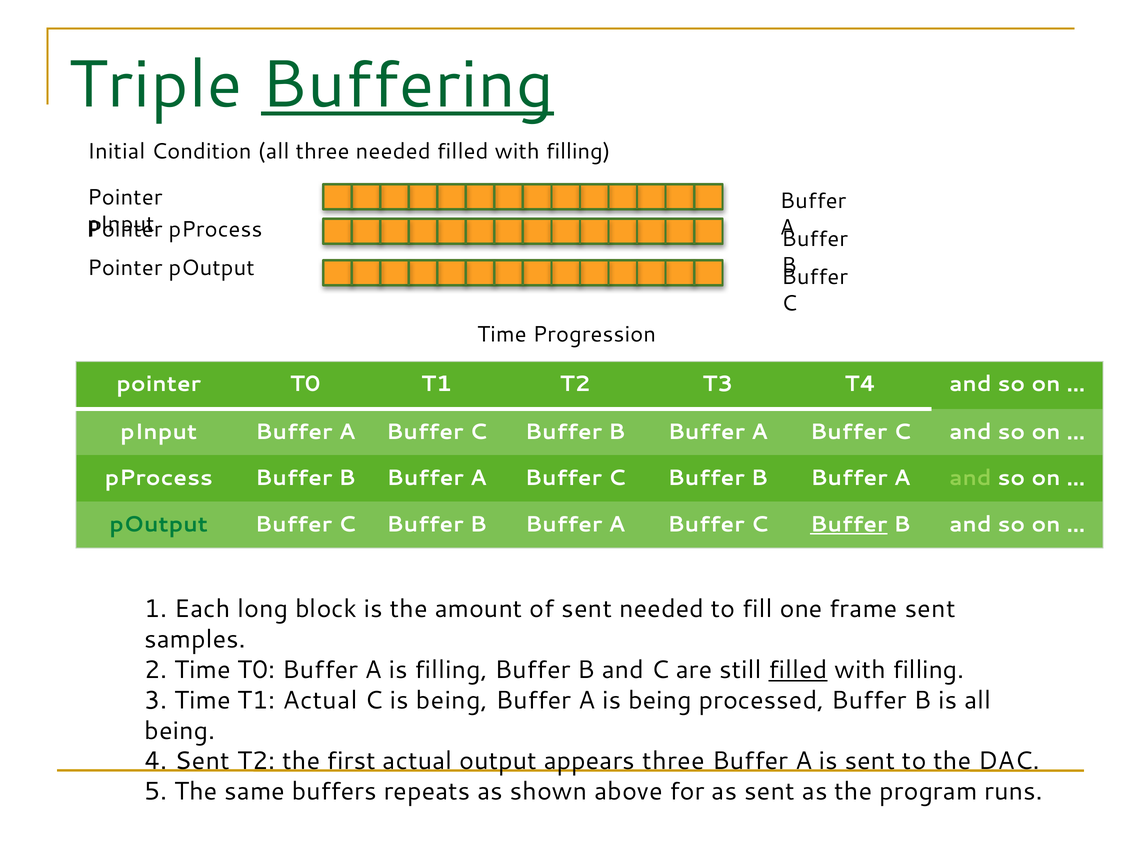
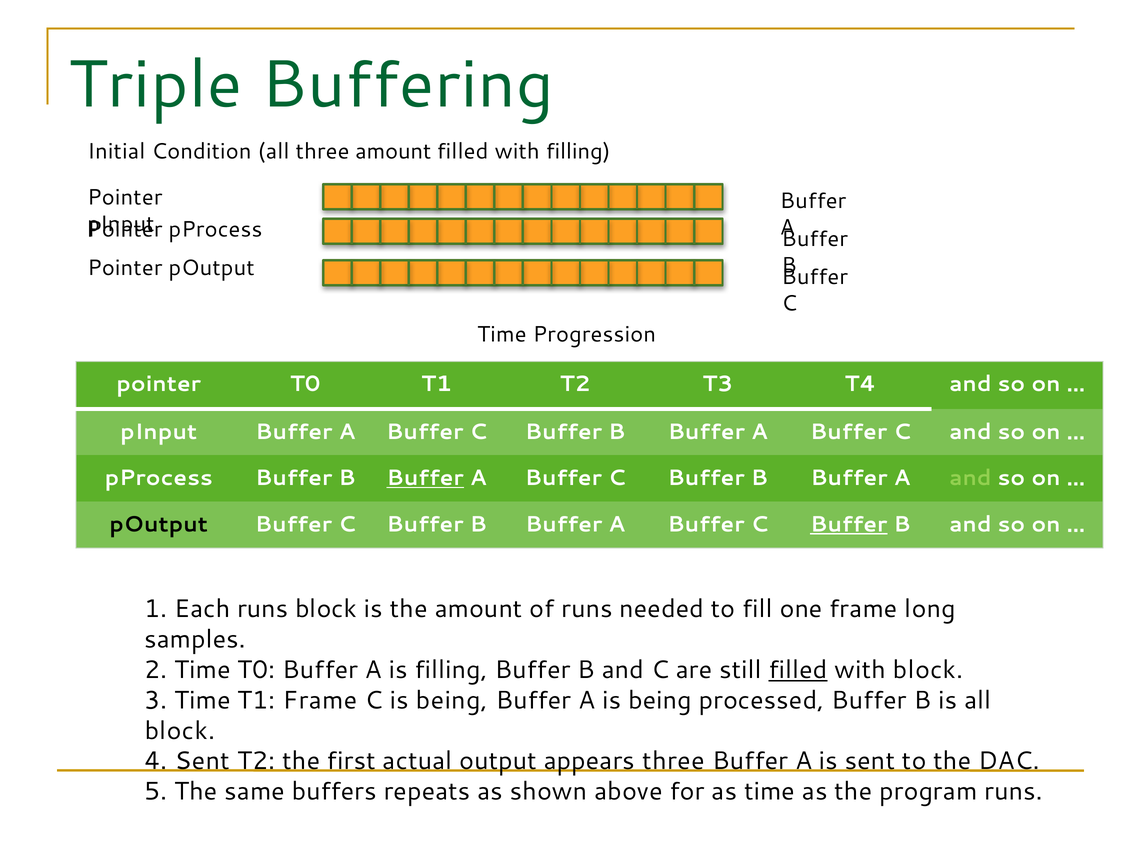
Buffering underline: present -> none
three needed: needed -> amount
Buffer at (425, 478) underline: none -> present
pOutput at (159, 524) colour: green -> black
Each long: long -> runs
of sent: sent -> runs
frame sent: sent -> long
filling at (928, 670): filling -> block
T1 Actual: Actual -> Frame
being at (180, 730): being -> block
as sent: sent -> time
